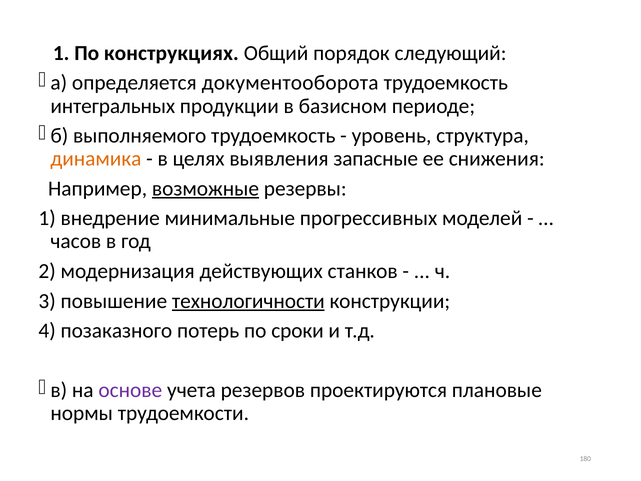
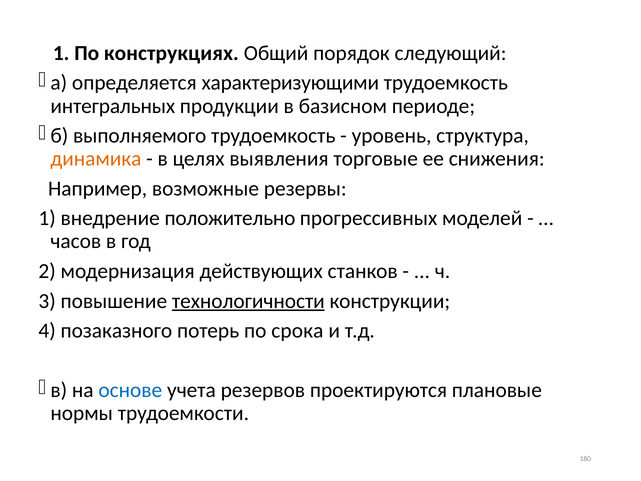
документооборота: документооборота -> характеризующими
запасные: запасные -> торговые
возможные underline: present -> none
минимальные: минимальные -> положительно
сроки: сроки -> срока
основе colour: purple -> blue
